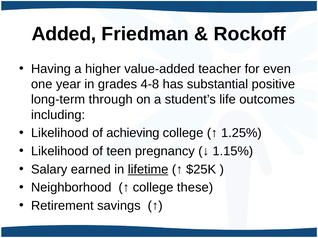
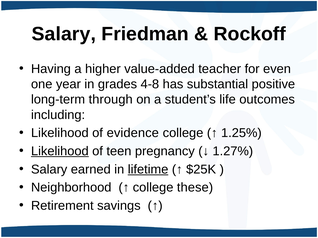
Added at (64, 34): Added -> Salary
achieving: achieving -> evidence
Likelihood at (60, 152) underline: none -> present
1.15%: 1.15% -> 1.27%
